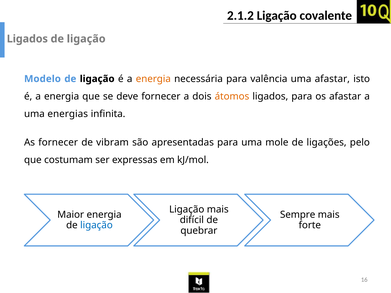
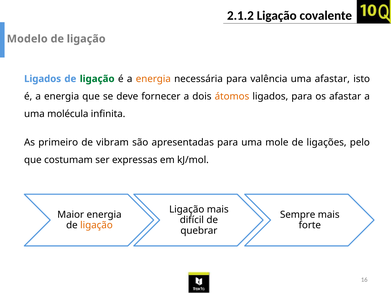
Ligados at (27, 39): Ligados -> Modelo
Modelo at (42, 79): Modelo -> Ligados
ligação at (97, 79) colour: black -> green
energias: energias -> molécula
As fornecer: fornecer -> primeiro
ligação at (96, 225) colour: blue -> orange
